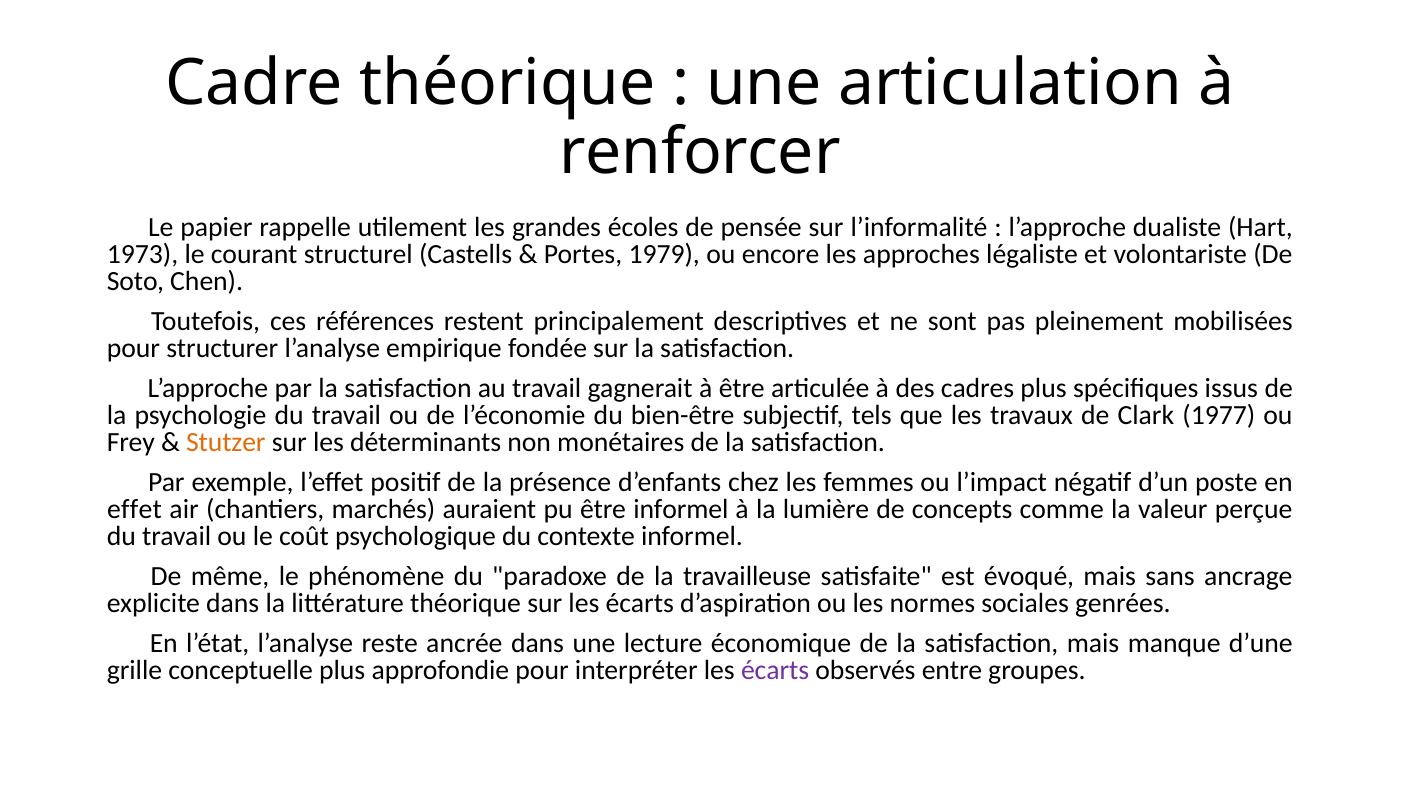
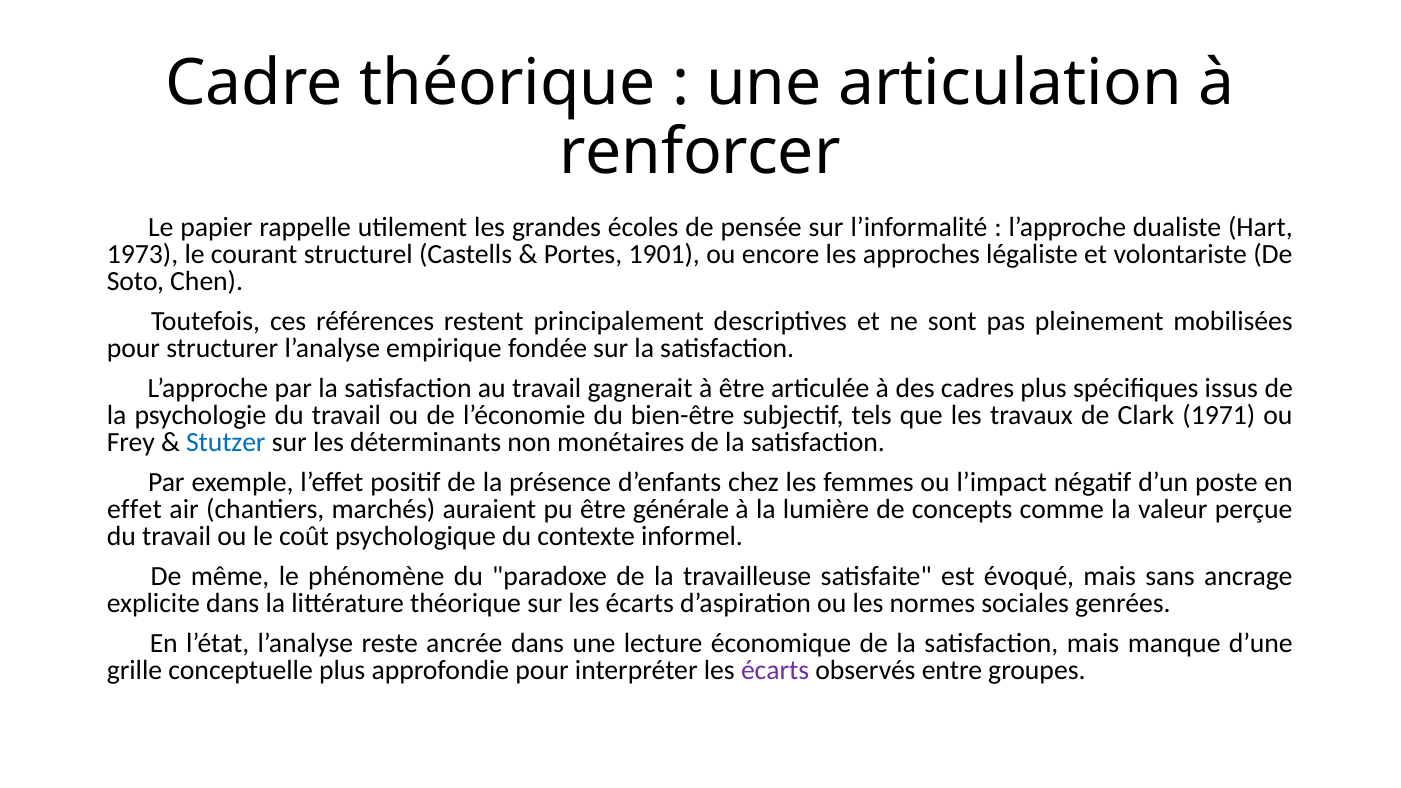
1979: 1979 -> 1901
1977: 1977 -> 1971
Stutzer colour: orange -> blue
être informel: informel -> générale
